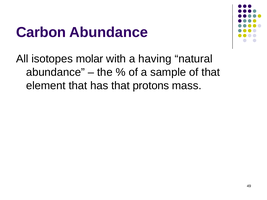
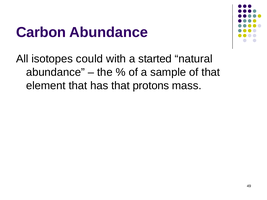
molar: molar -> could
having: having -> started
